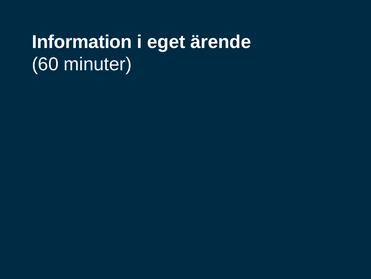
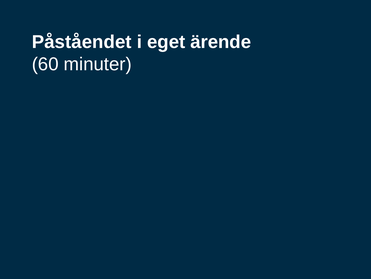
Information: Information -> Påståendet
